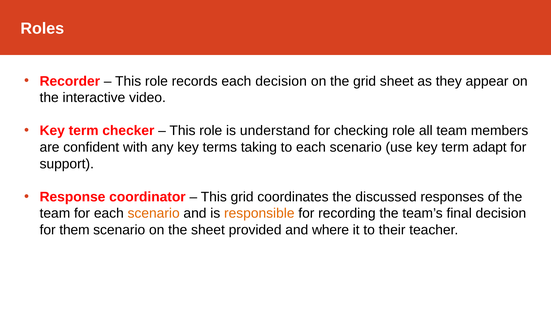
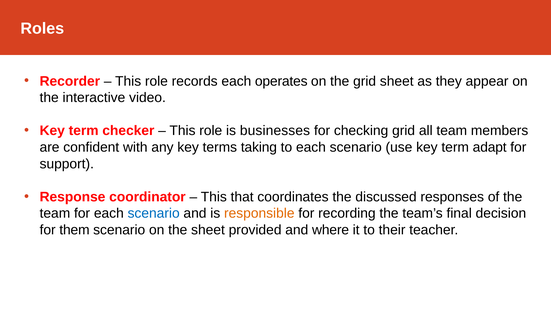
each decision: decision -> operates
understand: understand -> businesses
checking role: role -> grid
This grid: grid -> that
scenario at (154, 213) colour: orange -> blue
